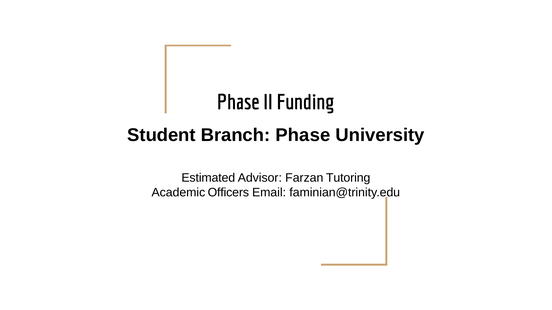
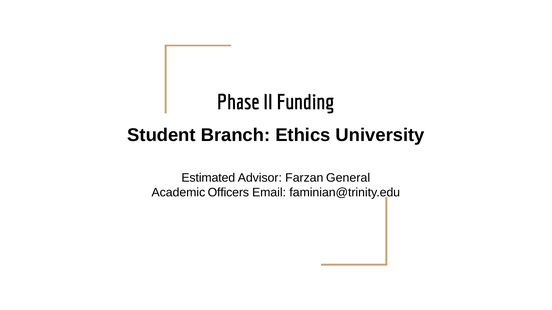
Branch Phase: Phase -> Ethics
Tutoring: Tutoring -> General
